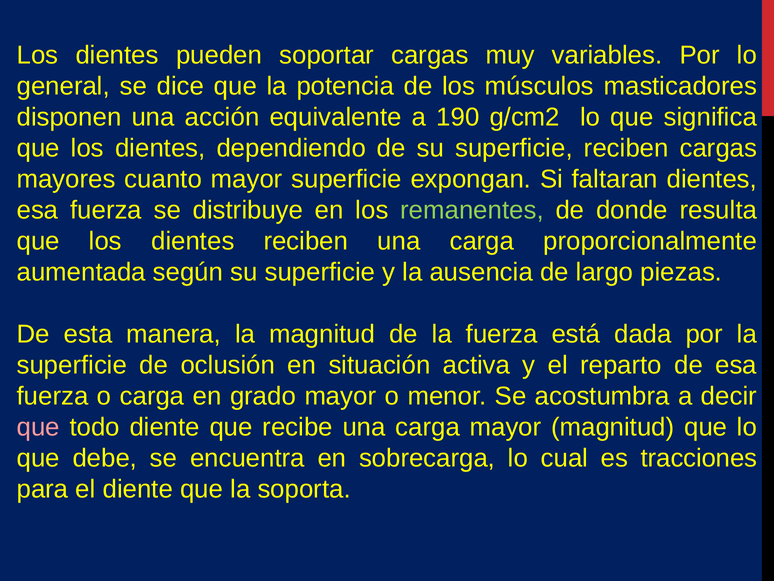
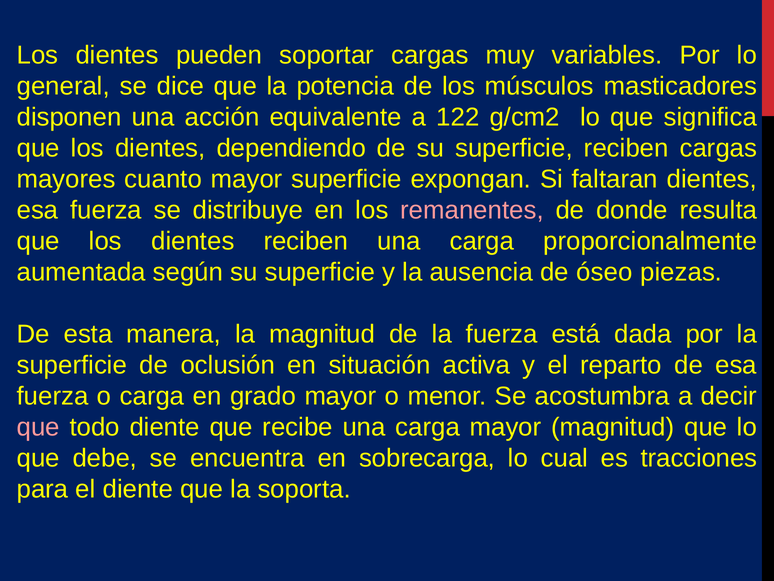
190: 190 -> 122
remanentes colour: light green -> pink
largo: largo -> óseo
